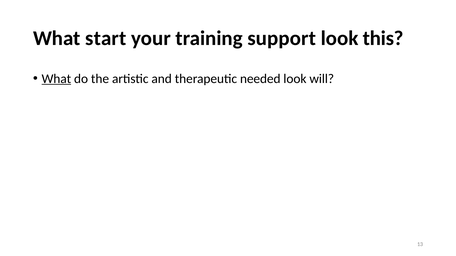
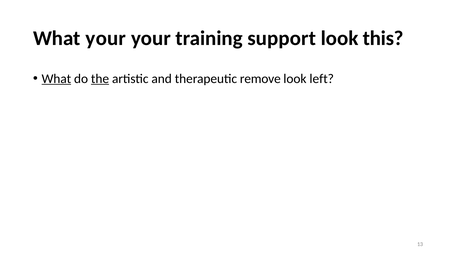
What start: start -> your
the underline: none -> present
needed: needed -> remove
will: will -> left
